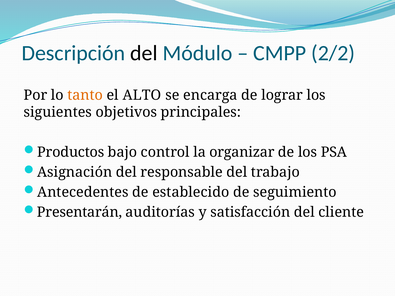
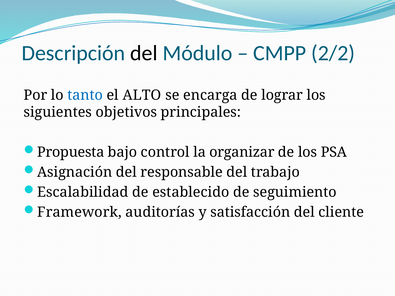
tanto colour: orange -> blue
Productos: Productos -> Propuesta
Antecedentes: Antecedentes -> Escalabilidad
Presentarán: Presentarán -> Framework
